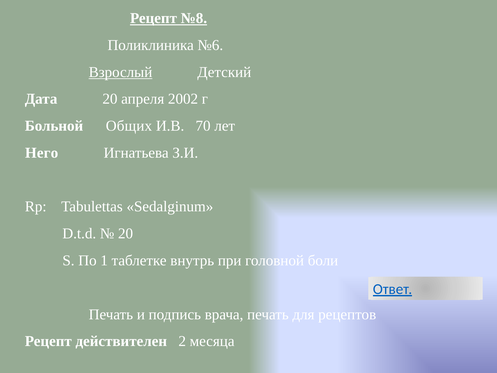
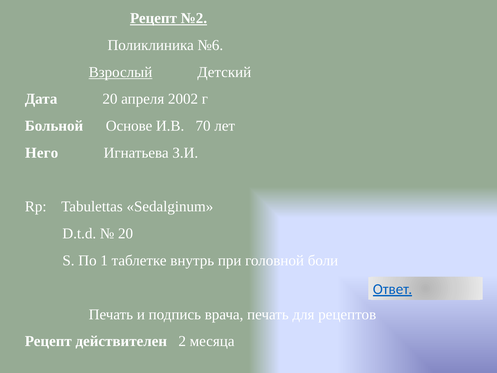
№8: №8 -> №2
Общих: Общих -> Основе
